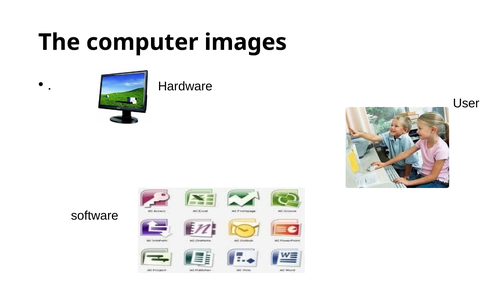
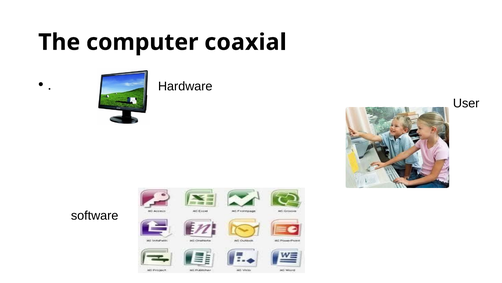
images: images -> coaxial
